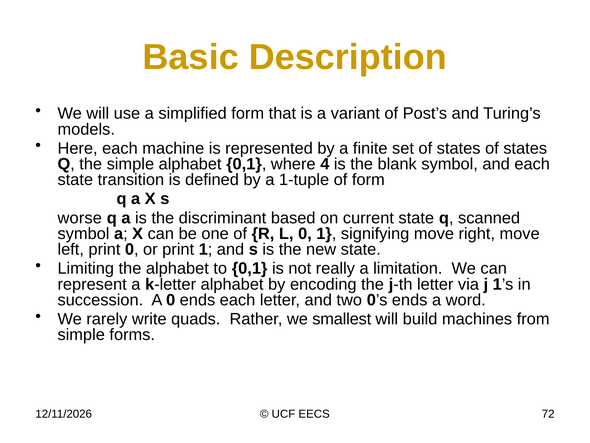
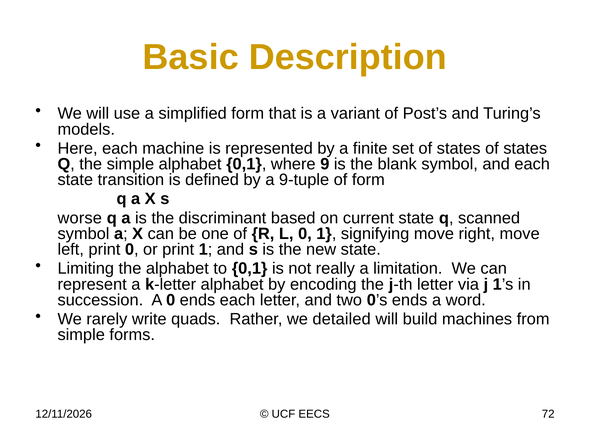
4: 4 -> 9
1-tuple: 1-tuple -> 9-tuple
smallest: smallest -> detailed
